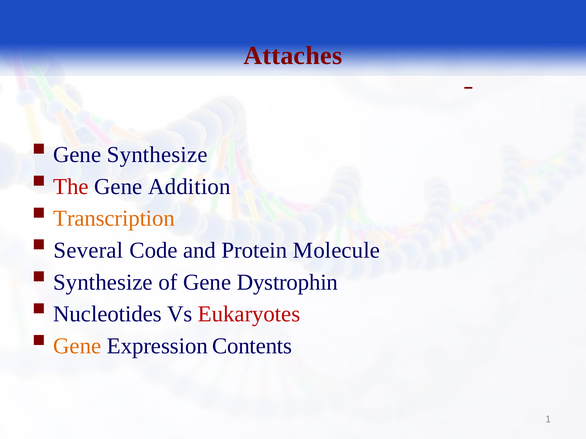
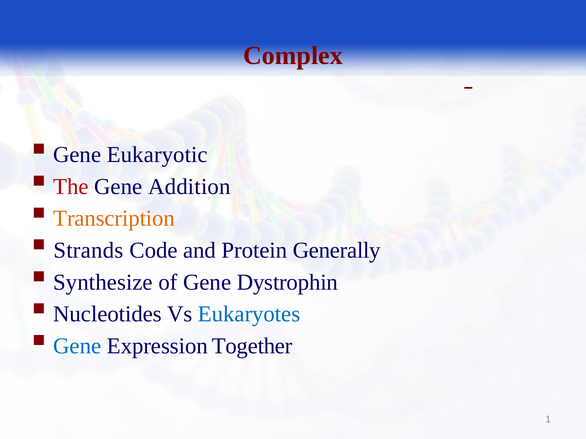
Attaches: Attaches -> Complex
Gene Synthesize: Synthesize -> Eukaryotic
Several: Several -> Strands
Molecule: Molecule -> Generally
Eukaryotes colour: red -> blue
Gene at (77, 346) colour: orange -> blue
Contents: Contents -> Together
